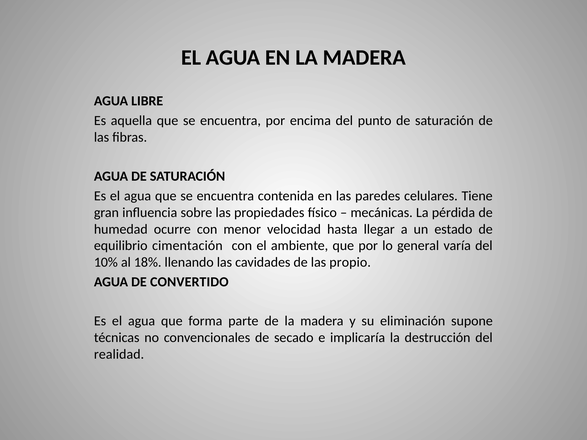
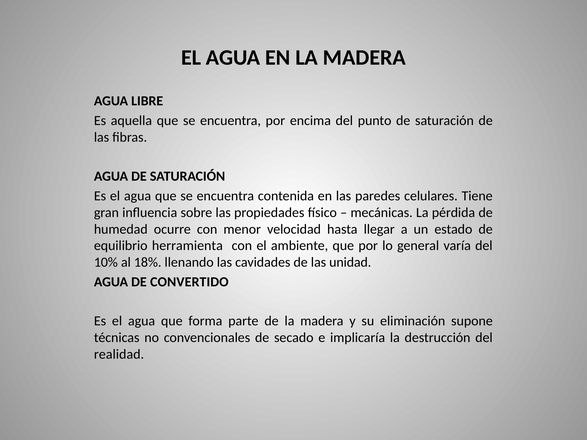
cimentación: cimentación -> herramienta
propio: propio -> unidad
